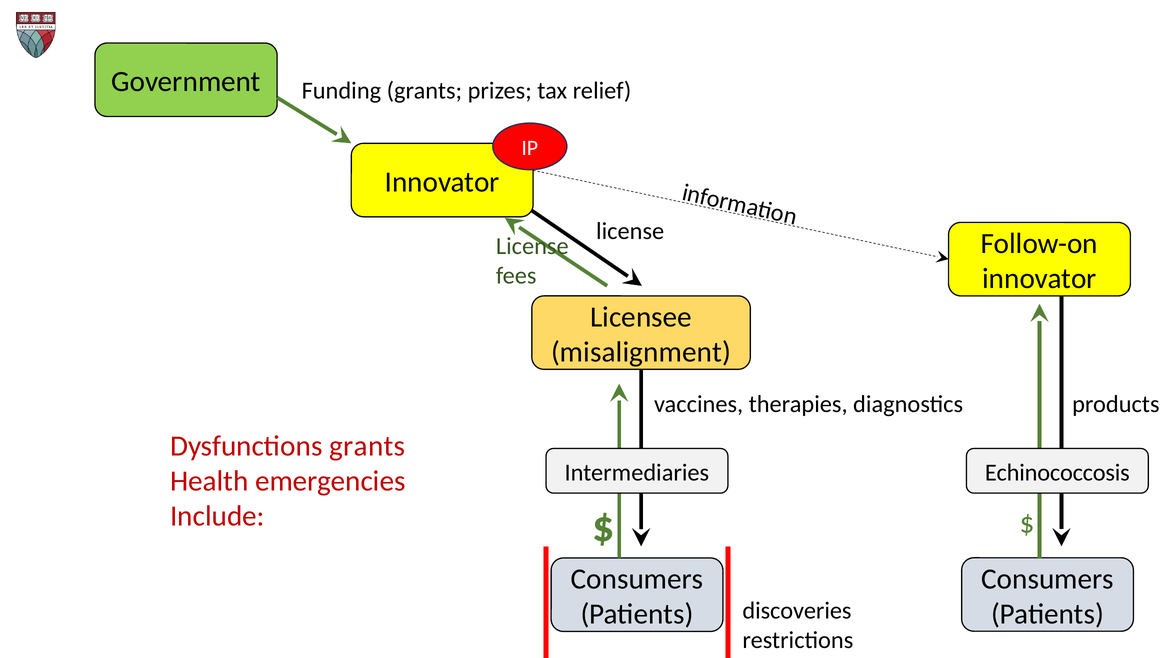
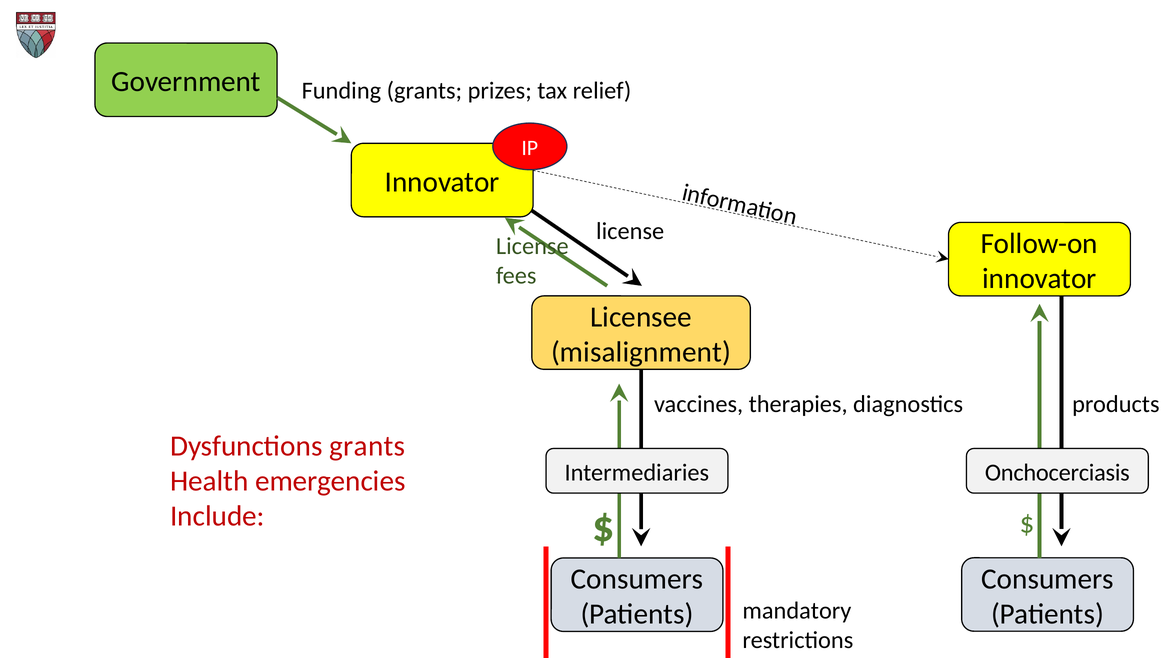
Echinococcosis: Echinococcosis -> Onchocerciasis
discoveries: discoveries -> mandatory
